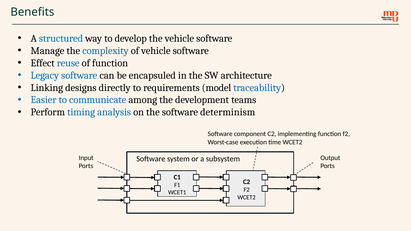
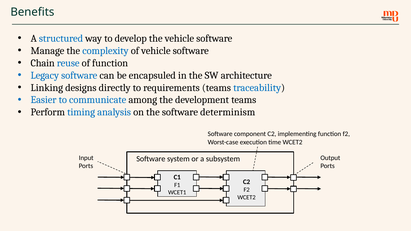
Effect: Effect -> Chain
requirements model: model -> teams
